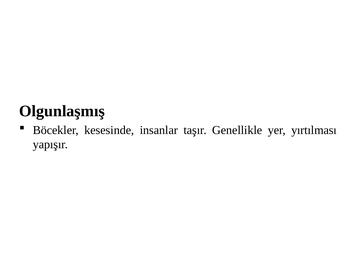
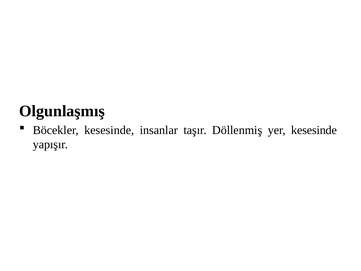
Genellikle: Genellikle -> Döllenmiş
yer yırtılması: yırtılması -> kesesinde
